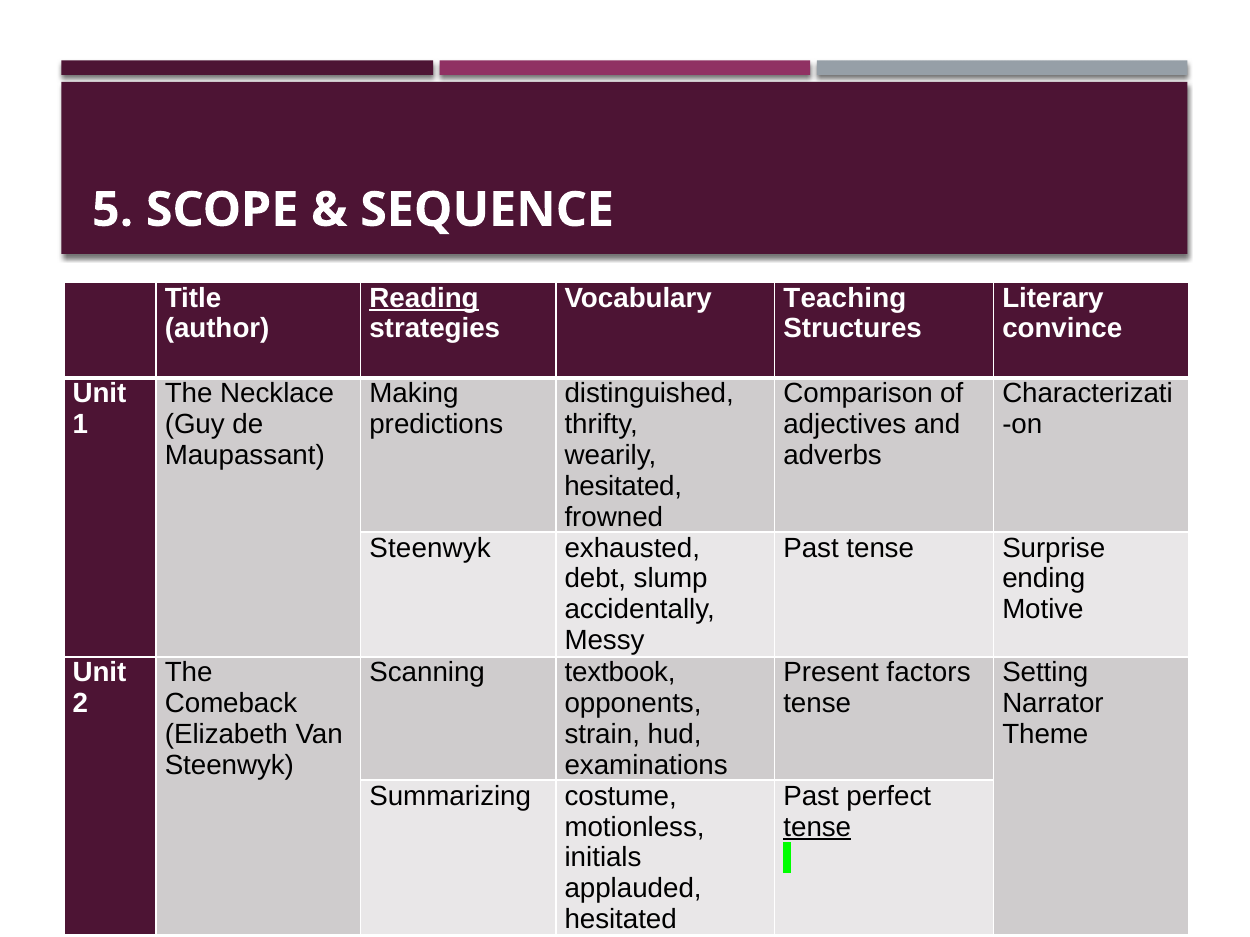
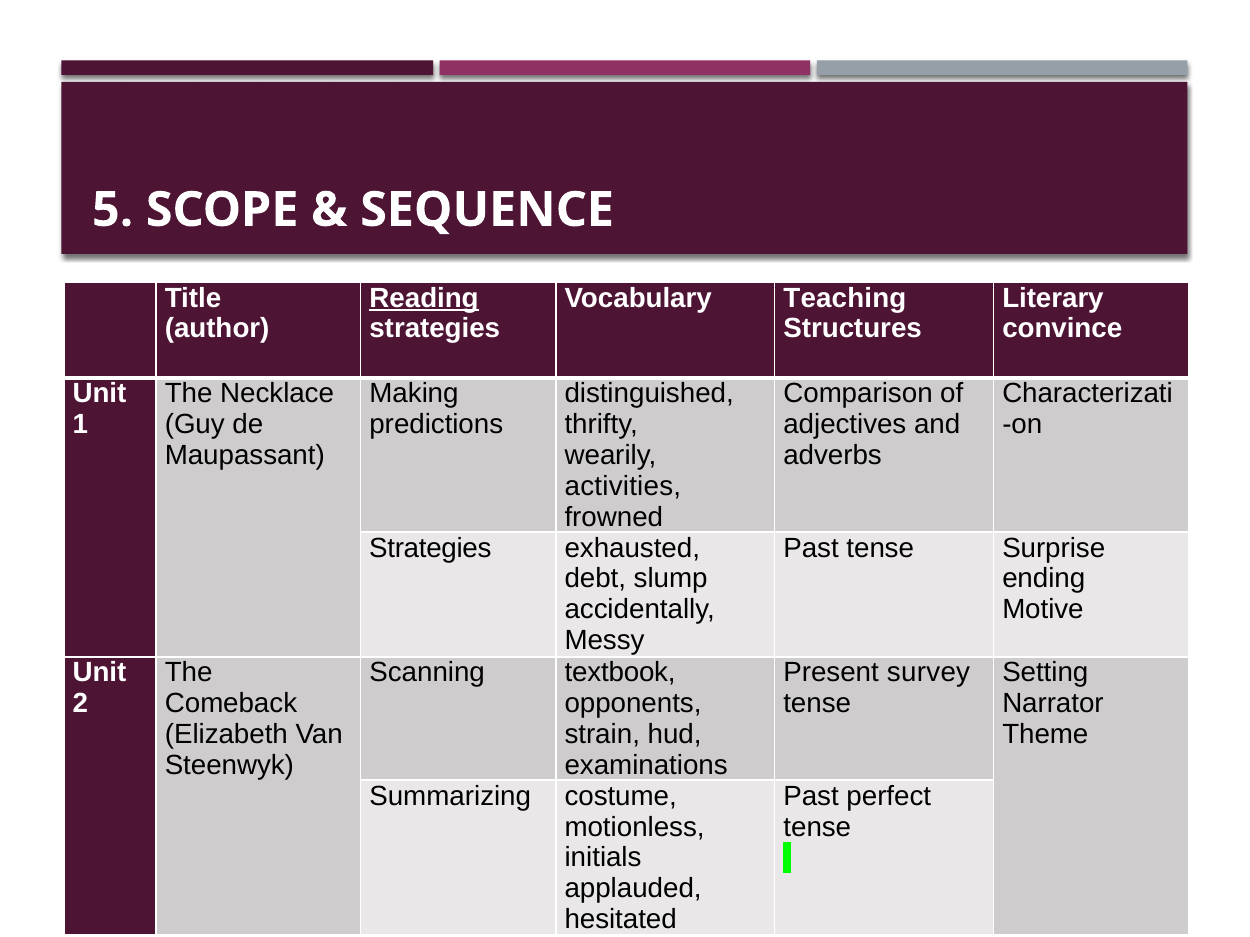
hesitated at (623, 486): hesitated -> activities
Steenwyk at (430, 548): Steenwyk -> Strategies
factors: factors -> survey
tense at (817, 827) underline: present -> none
